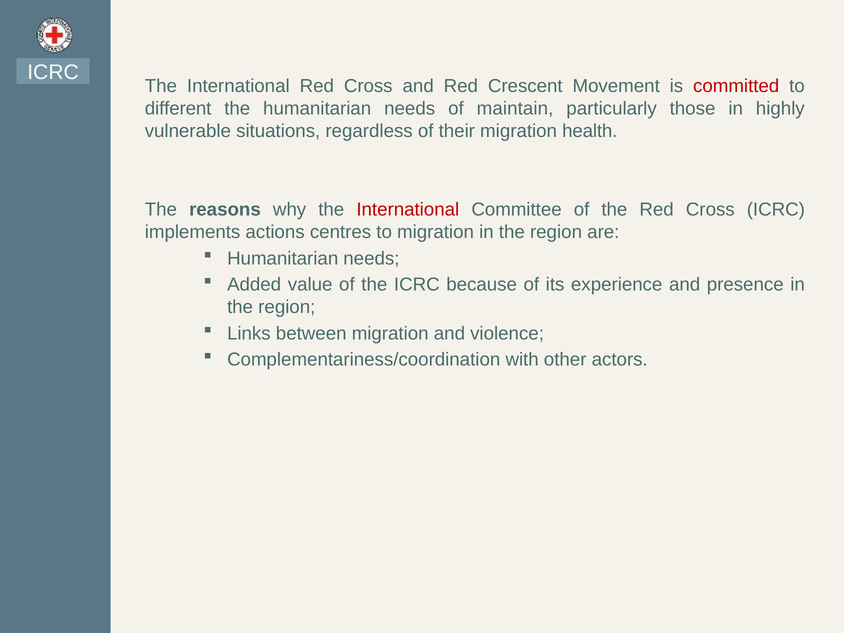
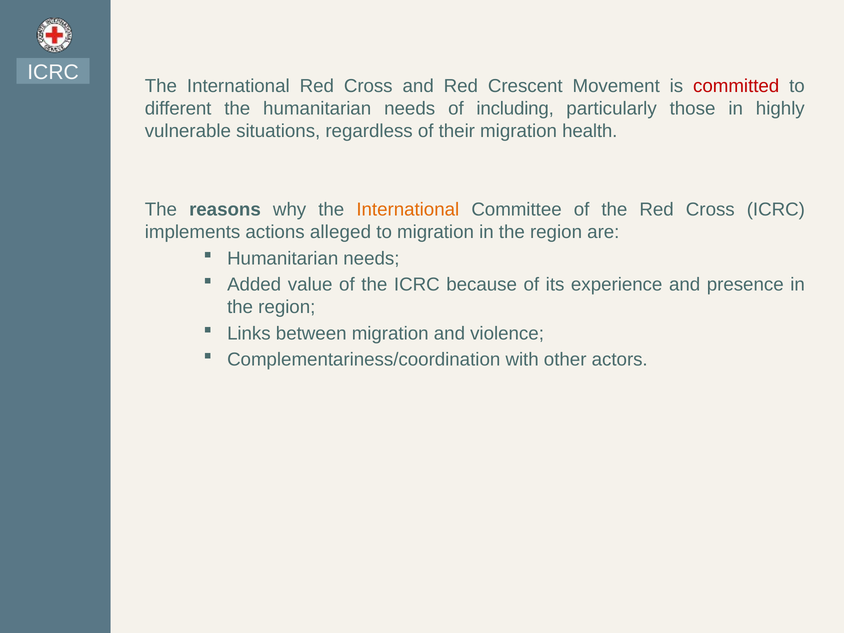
maintain: maintain -> including
International at (408, 210) colour: red -> orange
centres: centres -> alleged
